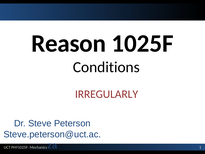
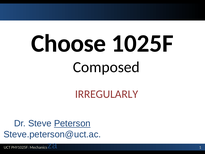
Reason: Reason -> Choose
Conditions: Conditions -> Composed
Peterson underline: none -> present
